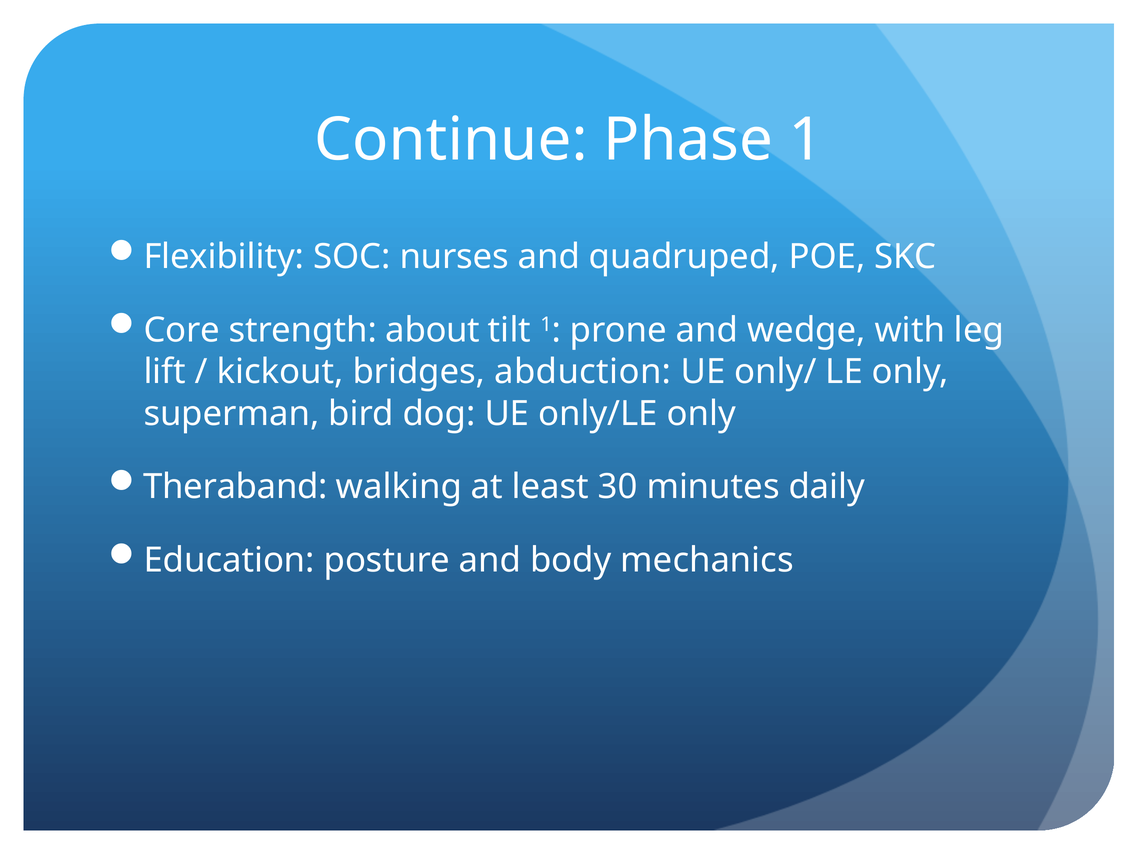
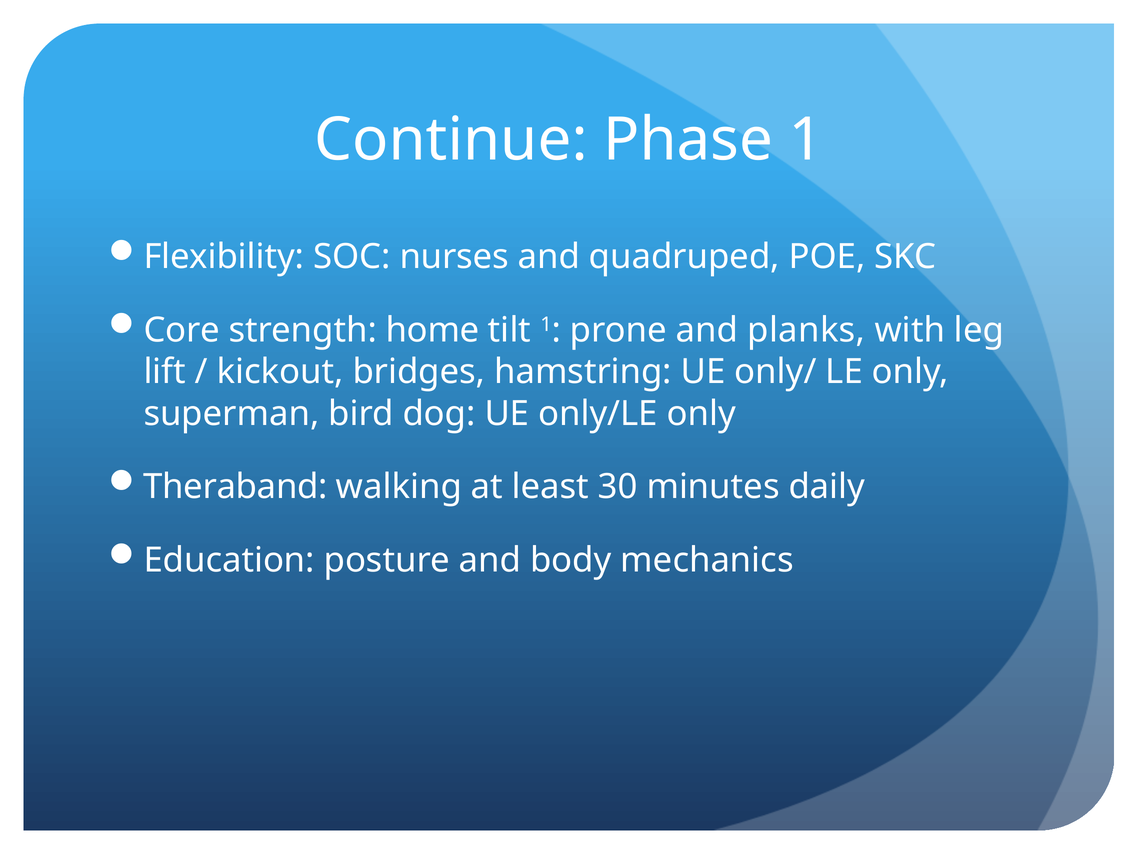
about: about -> home
wedge: wedge -> planks
abduction: abduction -> hamstring
